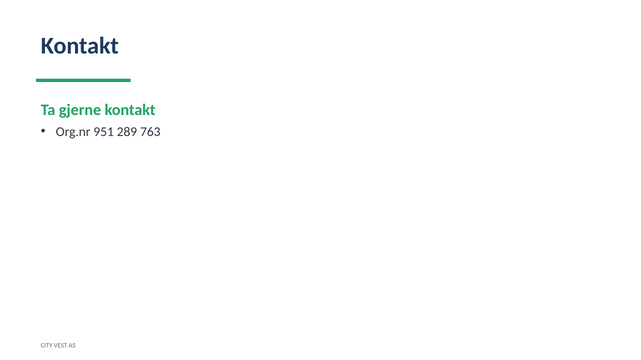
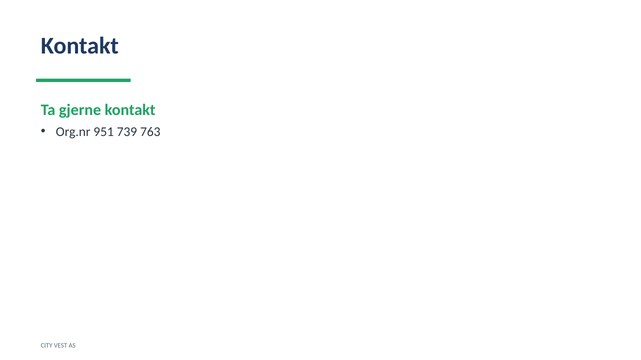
289: 289 -> 739
